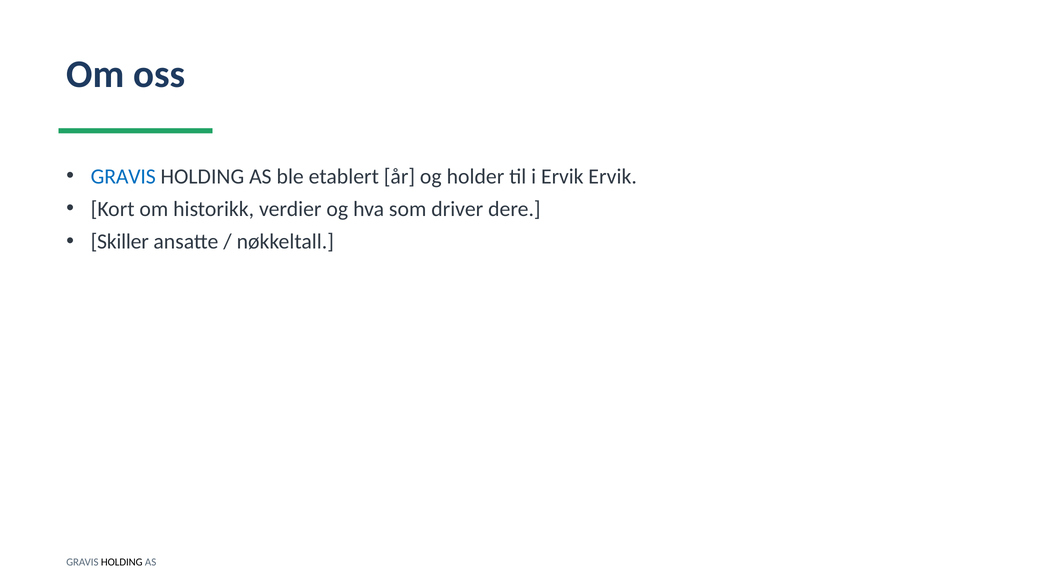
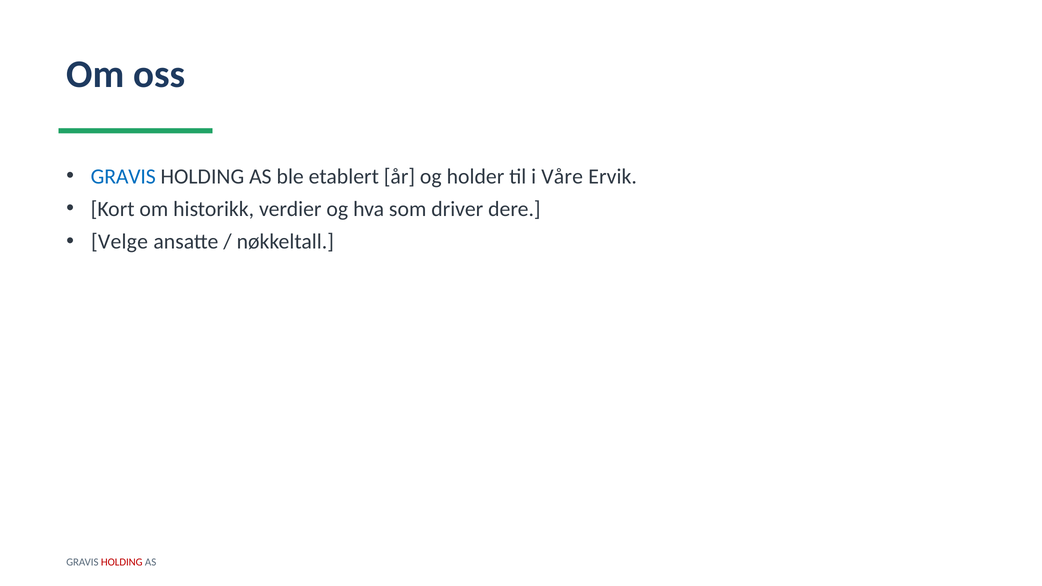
i Ervik: Ervik -> Våre
Skiller: Skiller -> Velge
HOLDING at (122, 562) colour: black -> red
